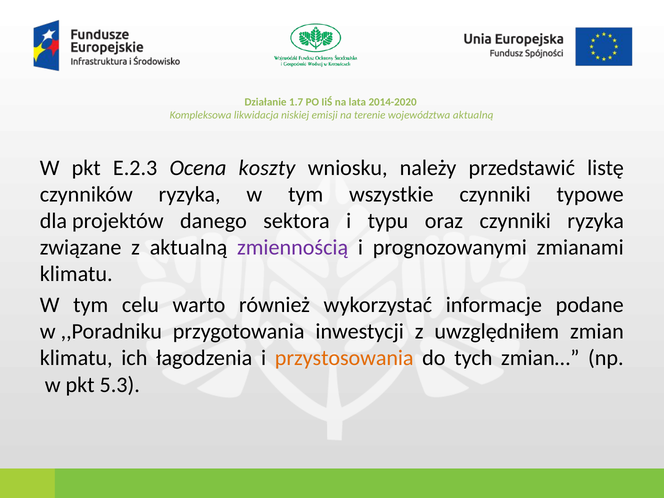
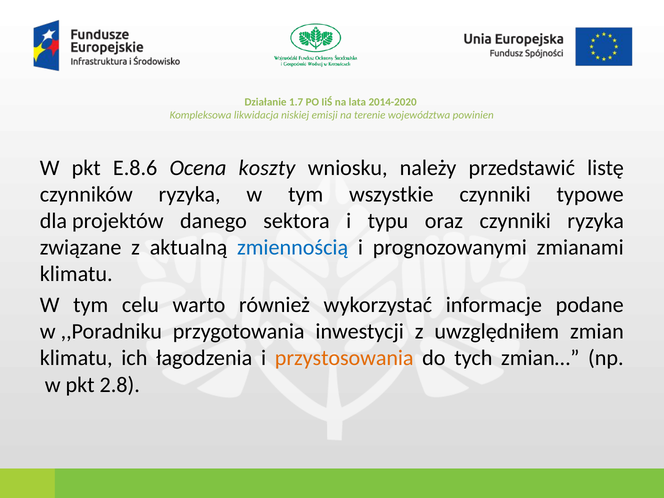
województwa aktualną: aktualną -> powinien
E.2.3: E.2.3 -> E.8.6
zmiennością colour: purple -> blue
5.3: 5.3 -> 2.8
